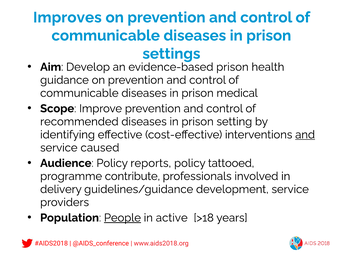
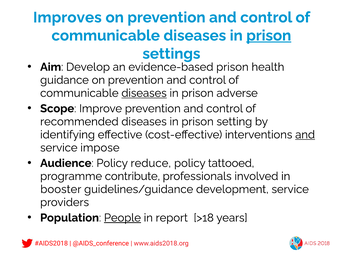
prison at (269, 35) underline: none -> present
diseases at (144, 93) underline: none -> present
medical: medical -> adverse
caused: caused -> impose
reports: reports -> reduce
delivery: delivery -> booster
active: active -> report
